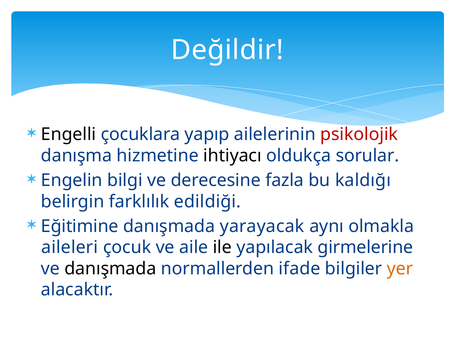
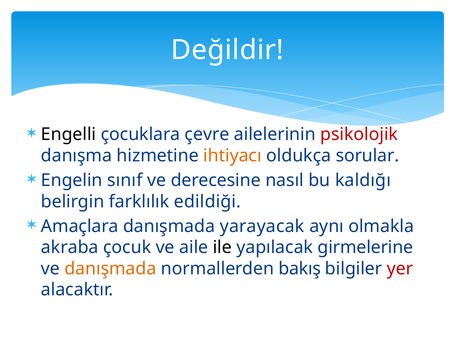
yapıp: yapıp -> çevre
ihtiyacı colour: black -> orange
bilgi: bilgi -> sınıf
fazla: fazla -> nasıl
Eğitimine: Eğitimine -> Amaçlara
aileleri: aileleri -> akraba
danışmada at (110, 269) colour: black -> orange
ifade: ifade -> bakış
yer colour: orange -> red
